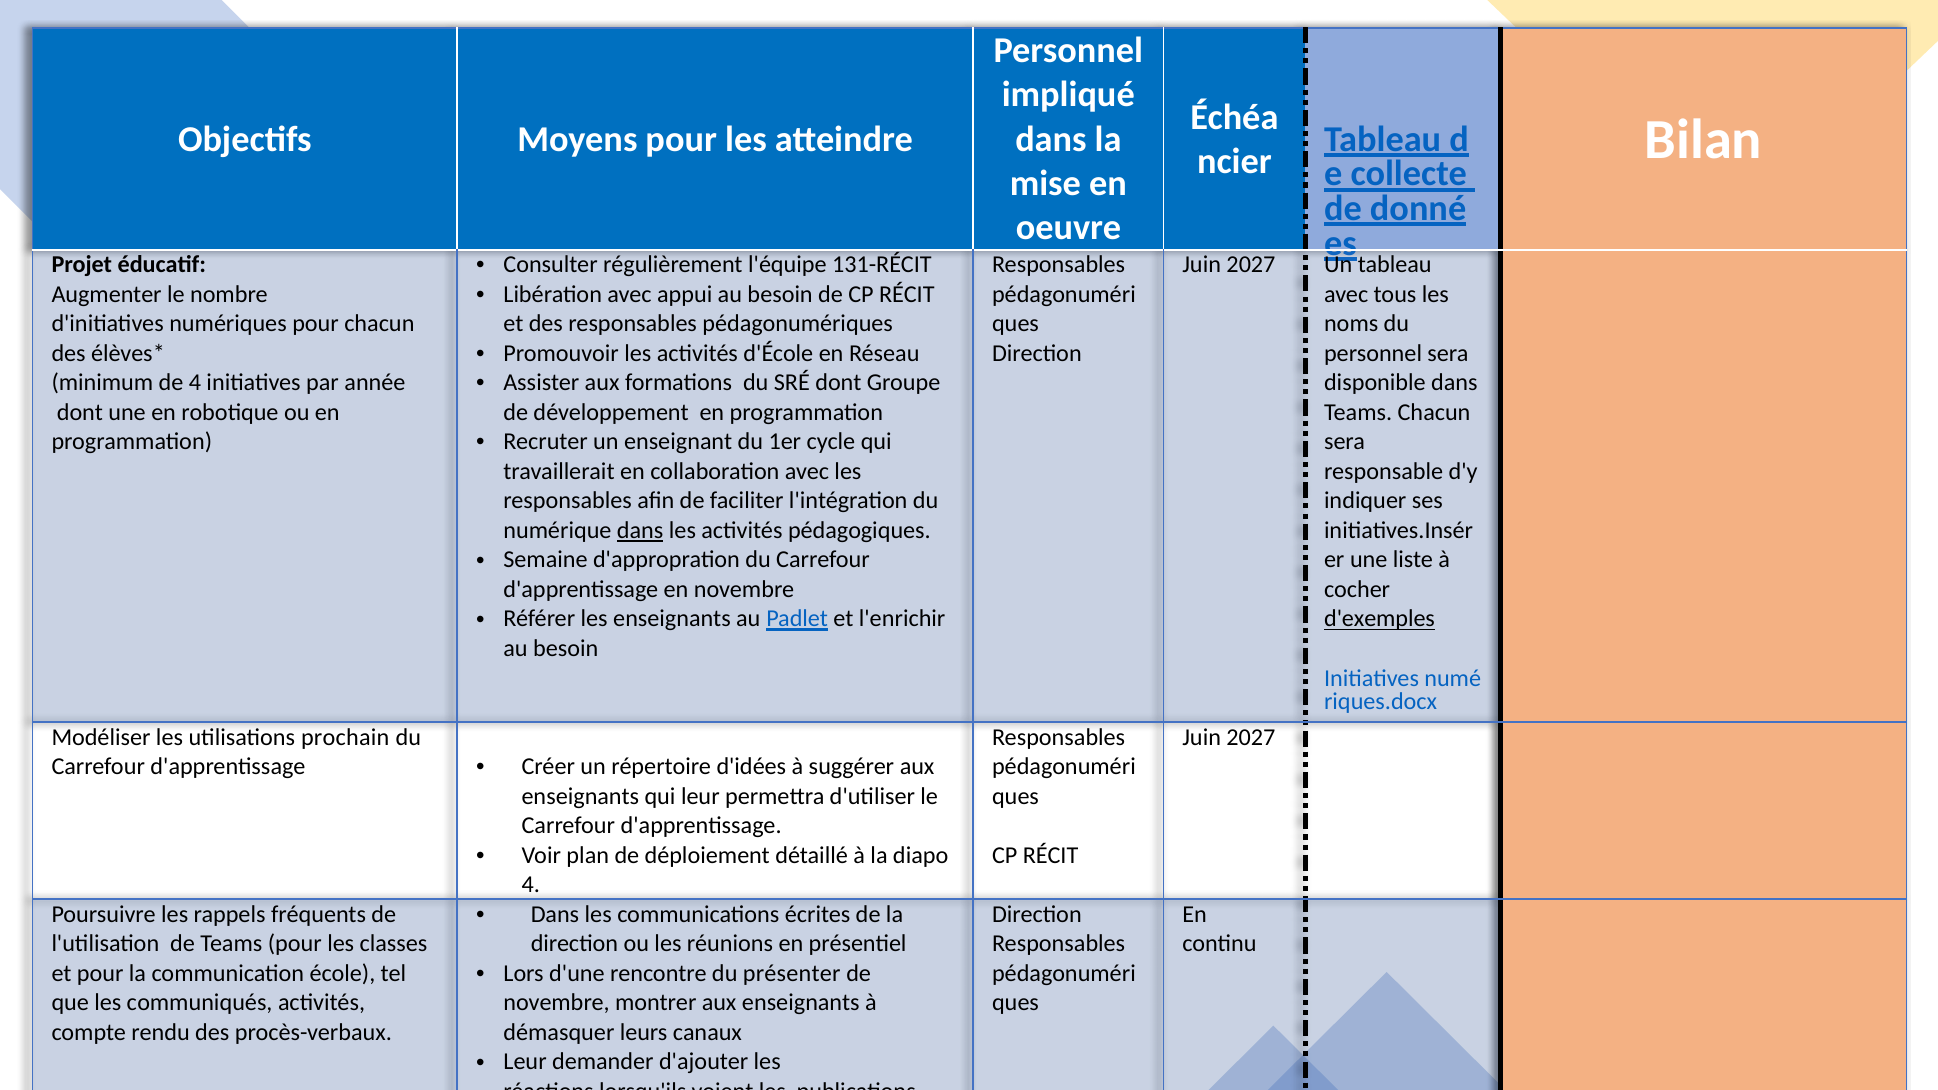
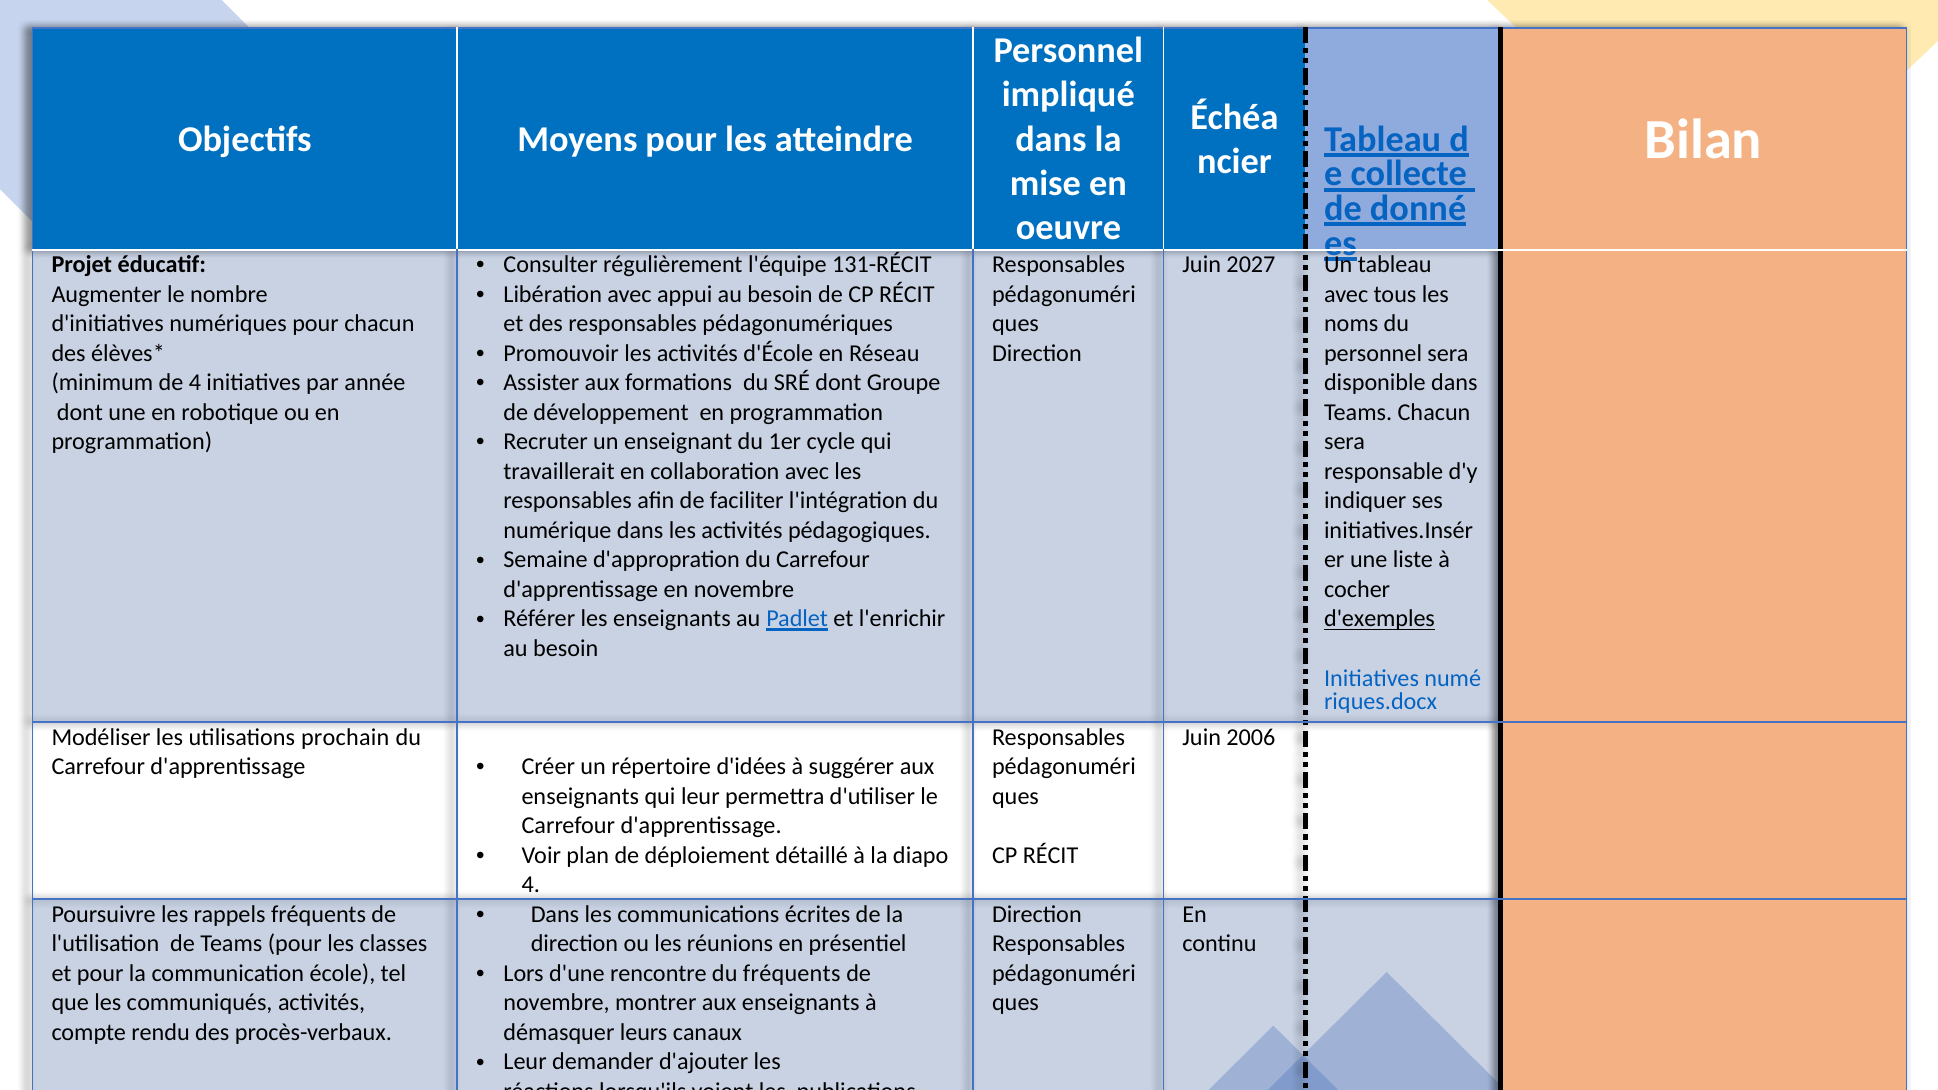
dans at (640, 530) underline: present -> none
2027 at (1251, 737): 2027 -> 2006
du présenter: présenter -> fréquents
